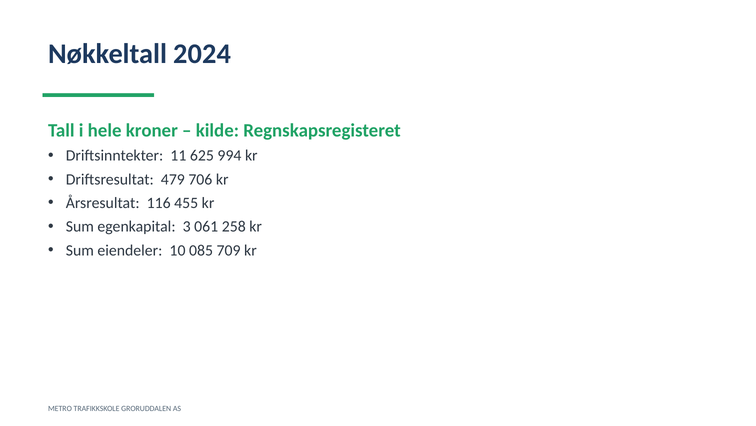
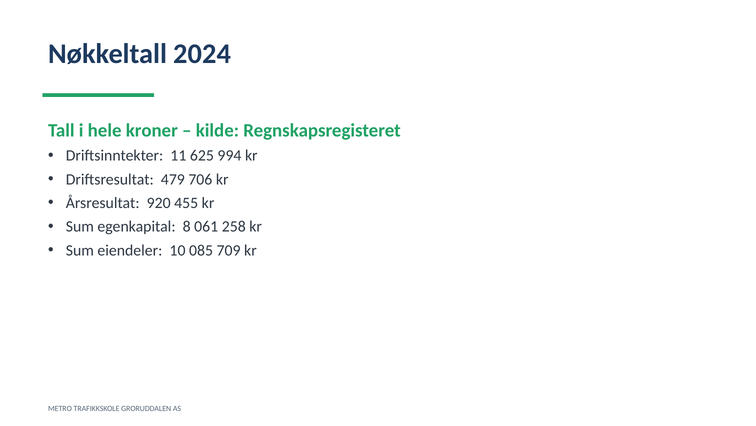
116: 116 -> 920
3: 3 -> 8
